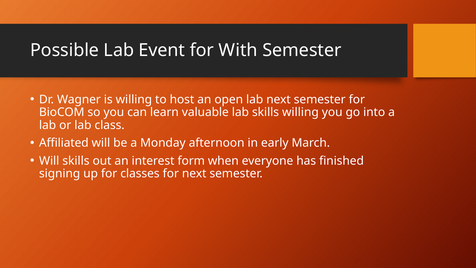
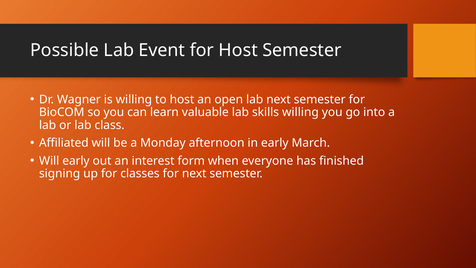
for With: With -> Host
Will skills: skills -> early
